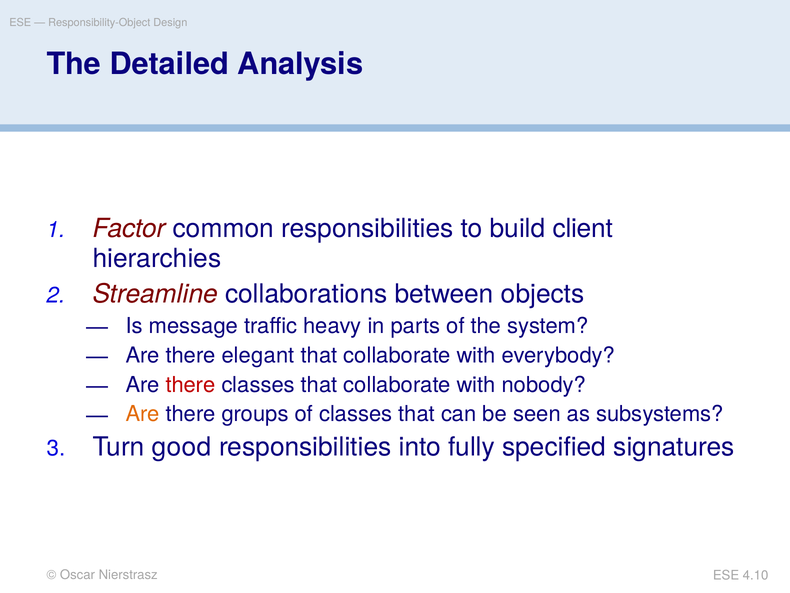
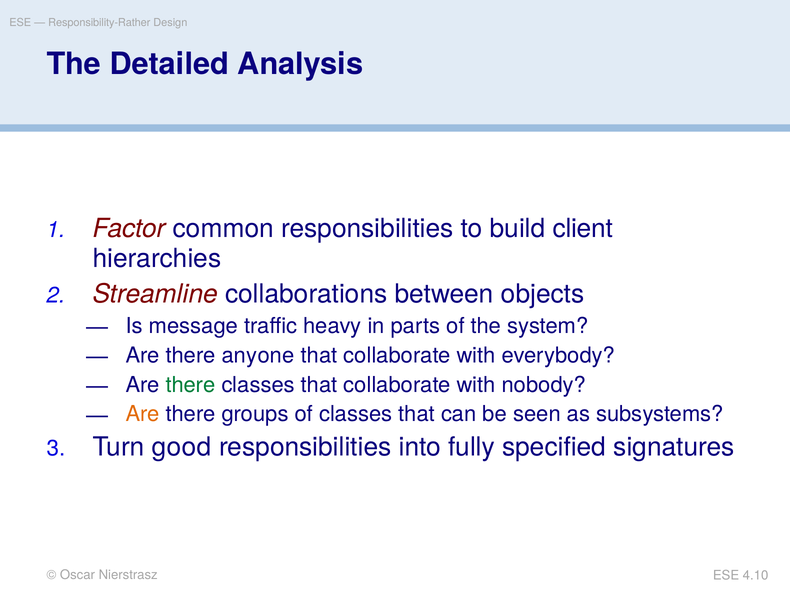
Responsibility-Object: Responsibility-Object -> Responsibility-Rather
elegant: elegant -> anyone
there at (191, 384) colour: red -> green
